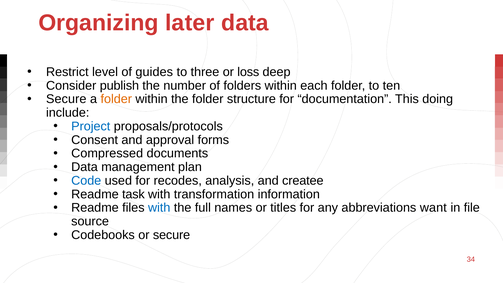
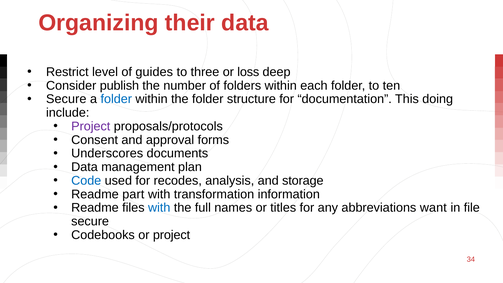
later: later -> their
folder at (116, 99) colour: orange -> blue
Project at (91, 126) colour: blue -> purple
Compressed: Compressed -> Underscores
createe: createe -> storage
task: task -> part
source at (90, 221): source -> secure
or secure: secure -> project
